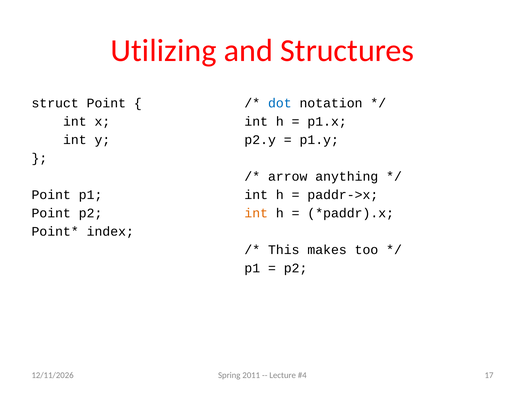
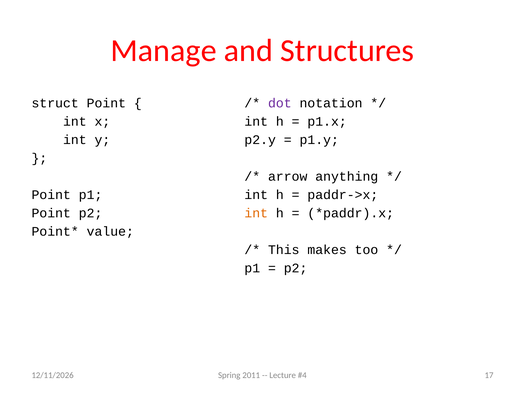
Utilizing: Utilizing -> Manage
dot colour: blue -> purple
index: index -> value
